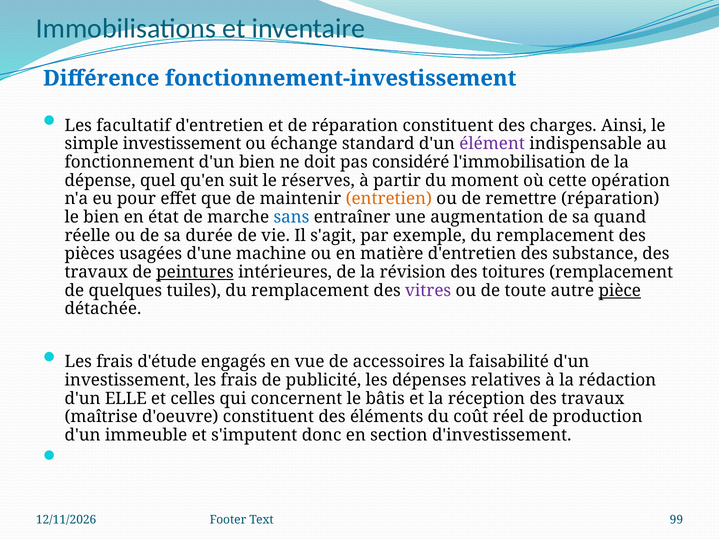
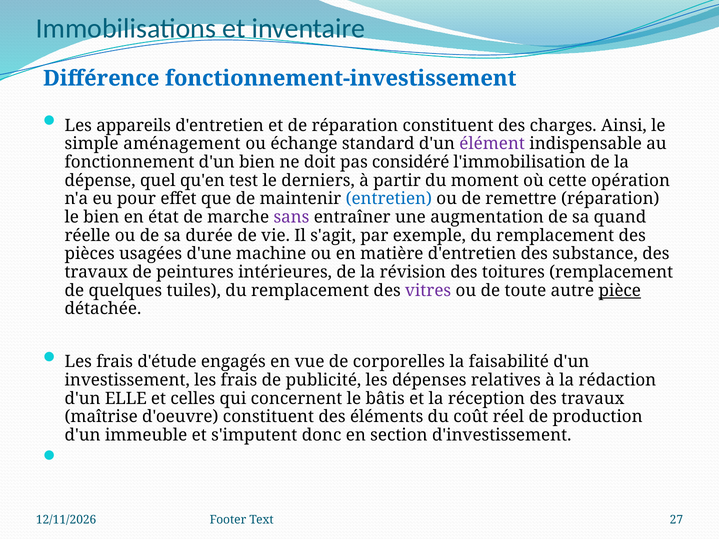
facultatif: facultatif -> appareils
simple investissement: investissement -> aménagement
suit: suit -> test
réserves: réserves -> derniers
entretien colour: orange -> blue
sans colour: blue -> purple
peintures underline: present -> none
accessoires: accessoires -> corporelles
99: 99 -> 27
